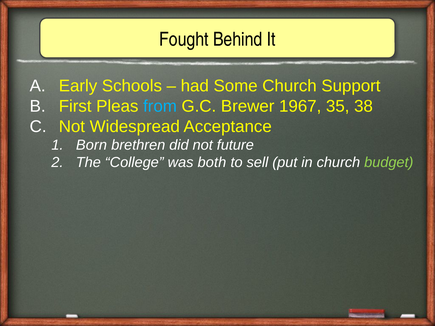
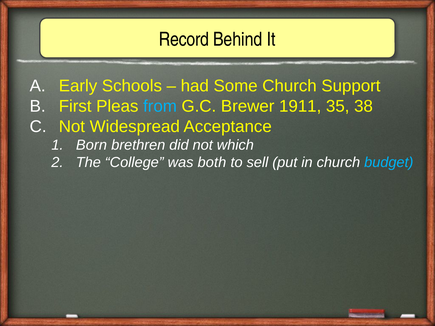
Fought: Fought -> Record
1967: 1967 -> 1911
future: future -> which
budget colour: light green -> light blue
